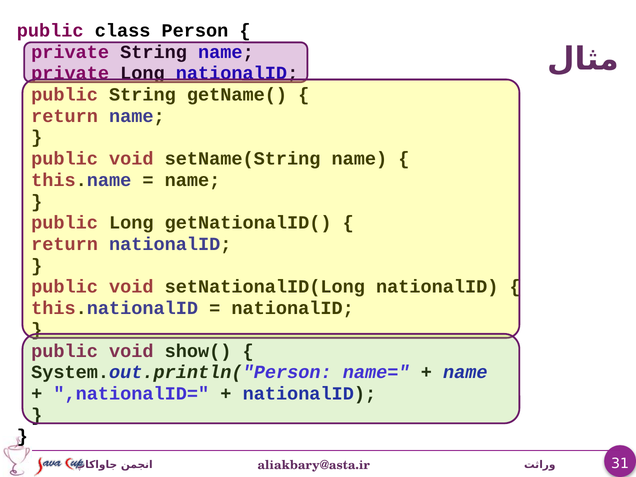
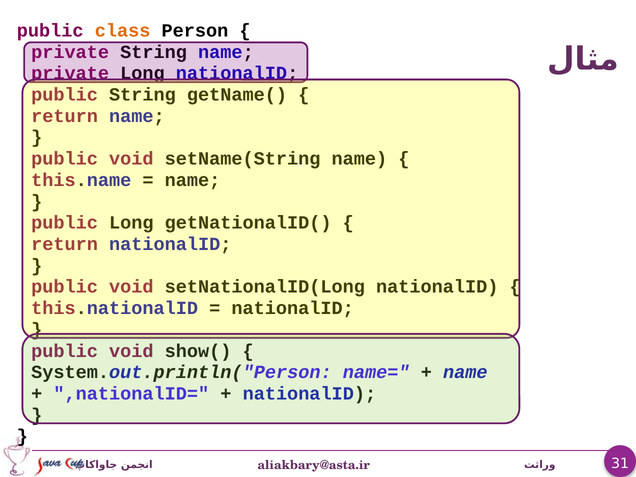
class colour: black -> orange
